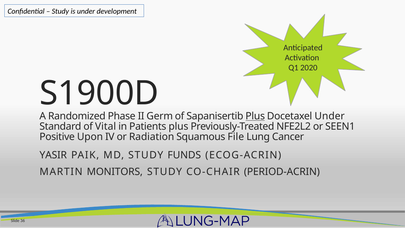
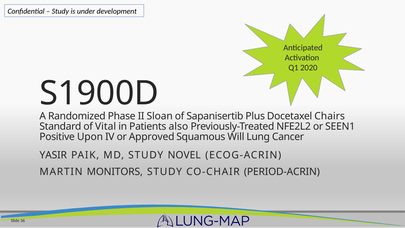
Germ: Germ -> Sloan
Plus at (255, 116) underline: present -> none
Docetaxel Under: Under -> Chairs
Patients plus: plus -> also
Radiation: Radiation -> Approved
File: File -> Will
FUNDS: FUNDS -> NOVEL
